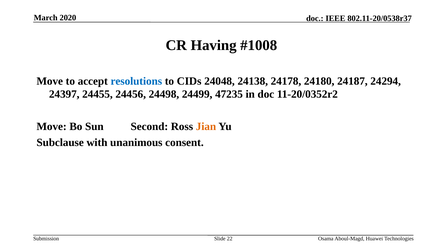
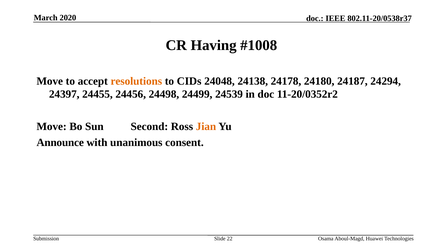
resolutions colour: blue -> orange
47235: 47235 -> 24539
Subclause: Subclause -> Announce
